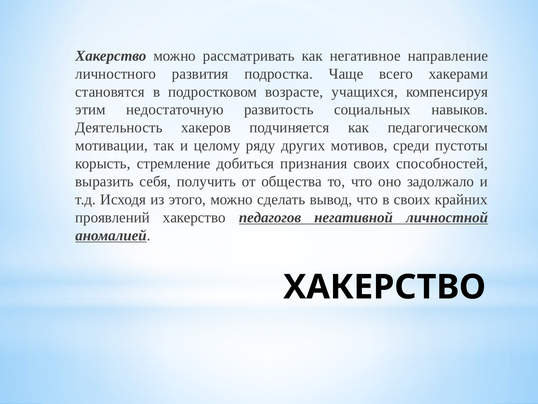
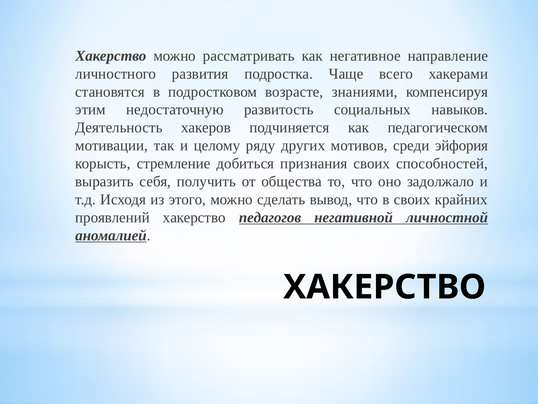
учащихся: учащихся -> знаниями
пустоты: пустоты -> эйфория
